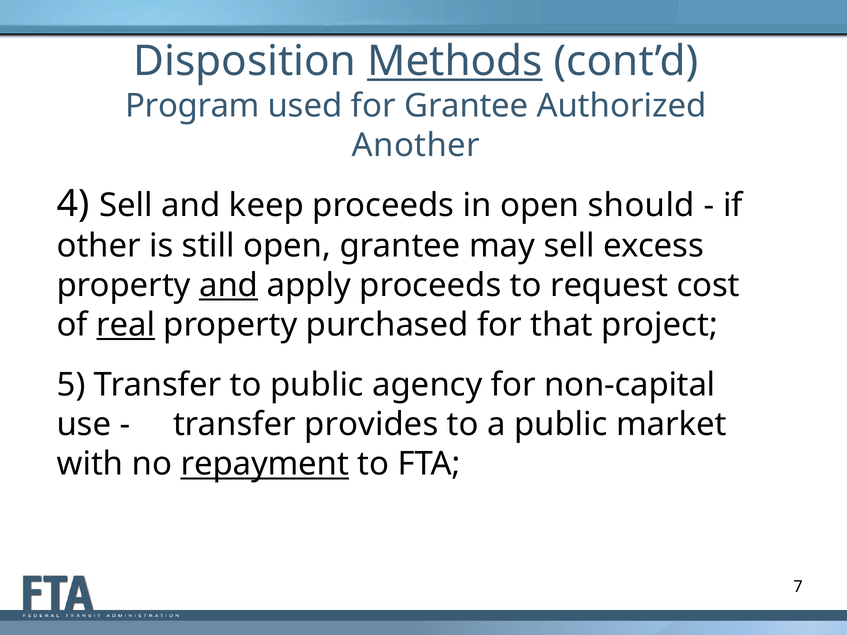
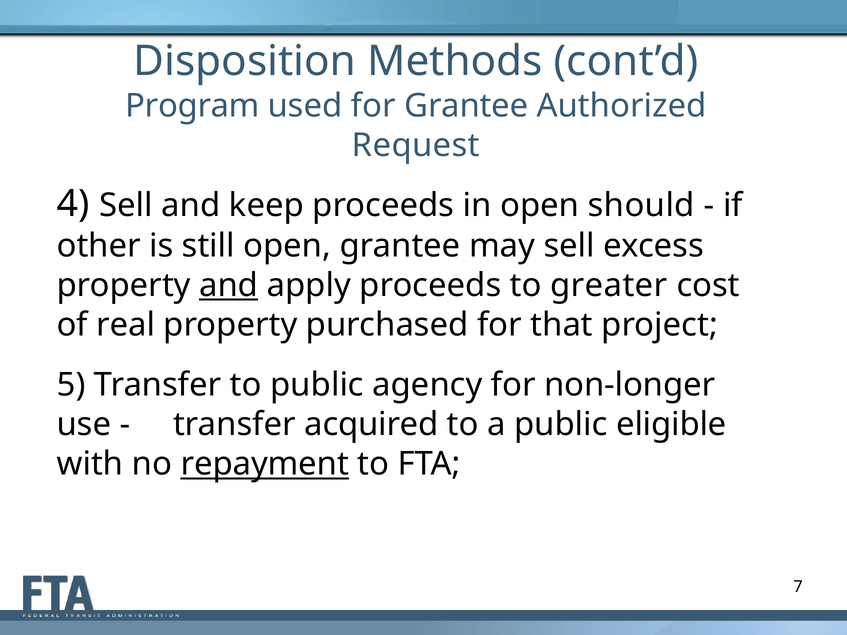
Methods underline: present -> none
Another: Another -> Request
request: request -> greater
real underline: present -> none
non-capital: non-capital -> non-longer
provides: provides -> acquired
market: market -> eligible
